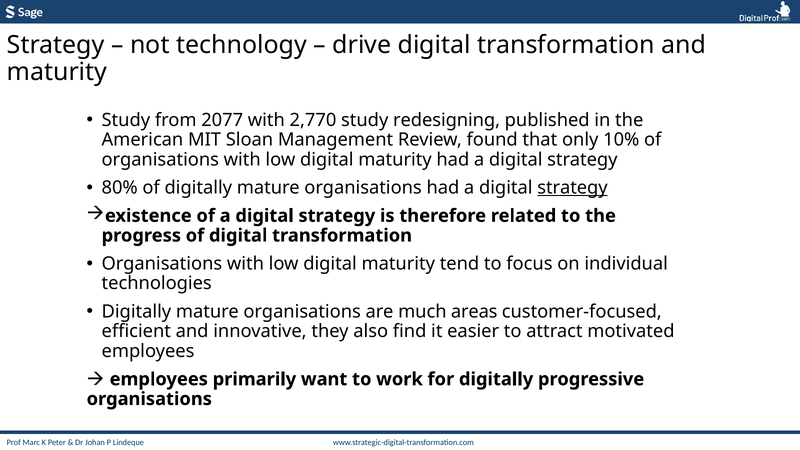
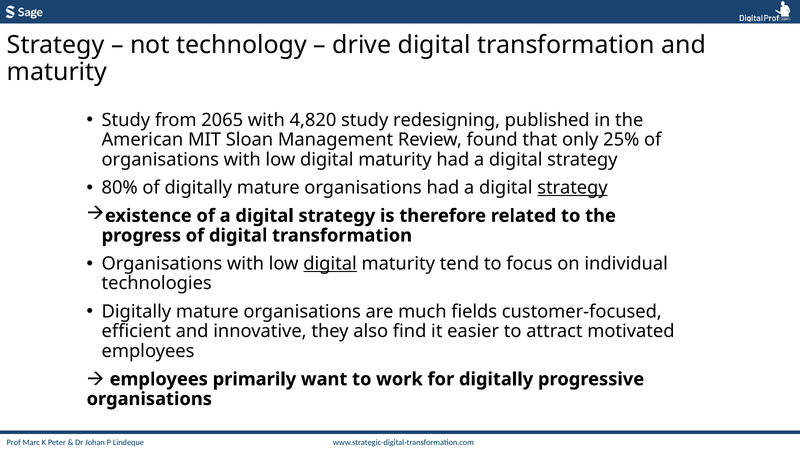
2077: 2077 -> 2065
2,770: 2,770 -> 4,820
10%: 10% -> 25%
digital at (330, 264) underline: none -> present
areas: areas -> fields
